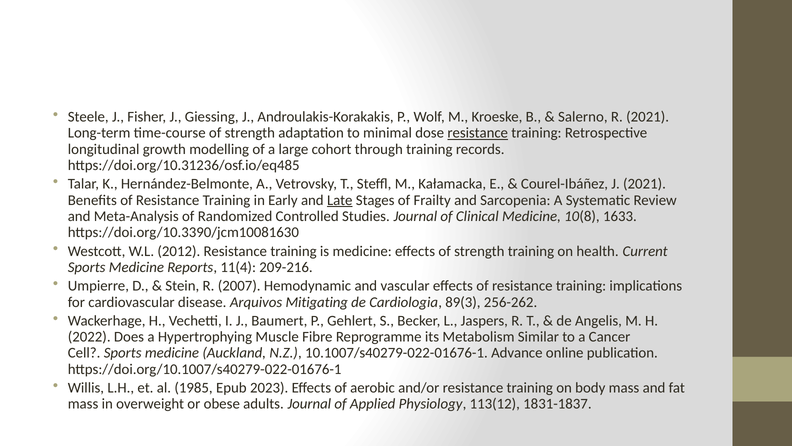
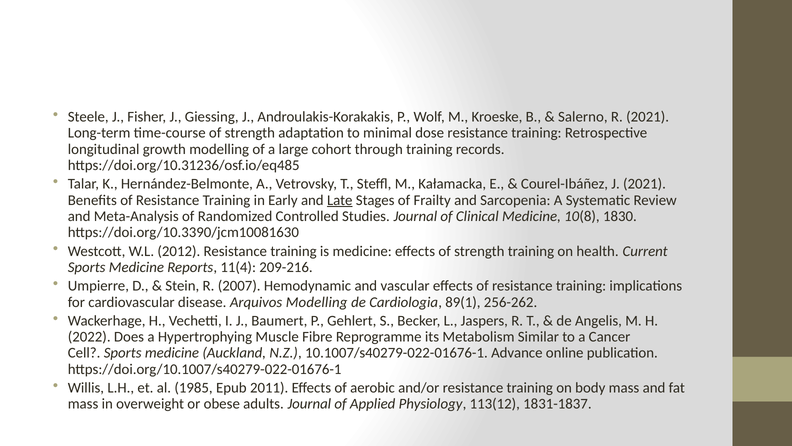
resistance at (478, 133) underline: present -> none
1633: 1633 -> 1830
Arquivos Mitigating: Mitigating -> Modelling
89(3: 89(3 -> 89(1
2023: 2023 -> 2011
